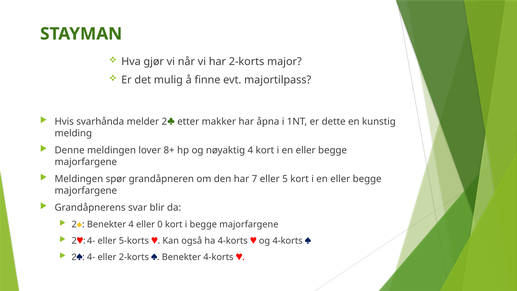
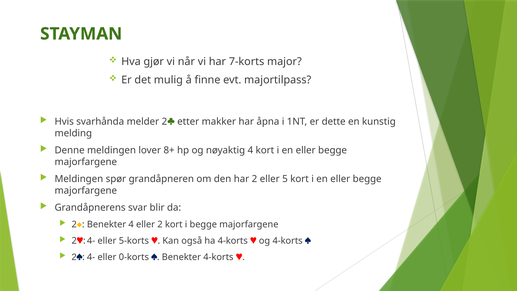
har 2-korts: 2-korts -> 7-korts
har 7: 7 -> 2
eller 0: 0 -> 2
eller 2-korts: 2-korts -> 0-korts
